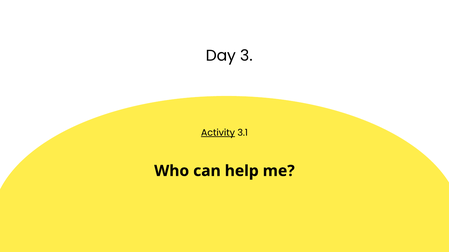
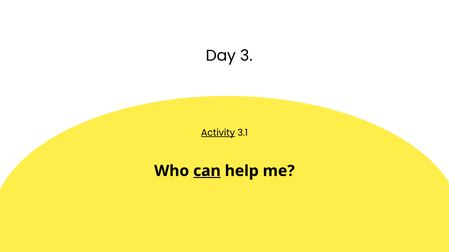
can underline: none -> present
